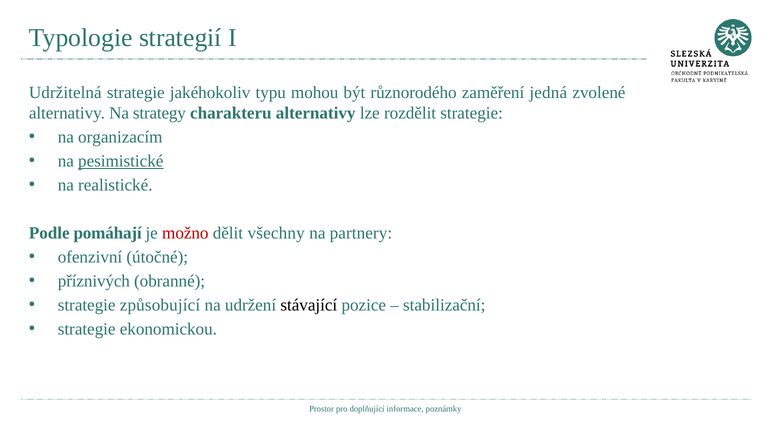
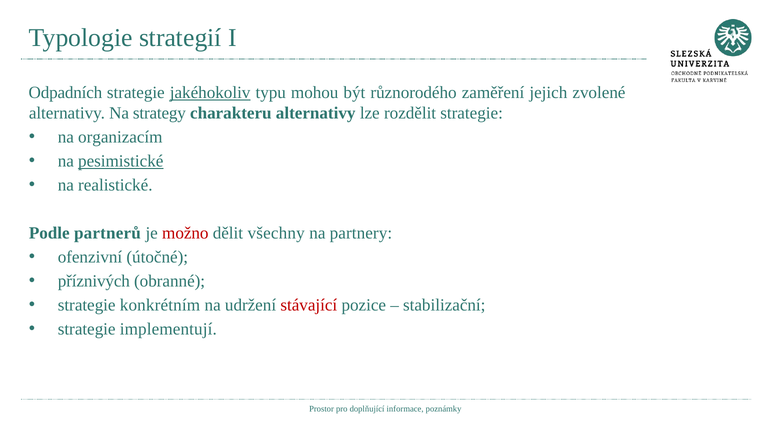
Udržitelná: Udržitelná -> Odpadních
jakéhokoliv underline: none -> present
jedná: jedná -> jejich
pomáhají: pomáhají -> partnerů
způsobující: způsobující -> konkrétním
stávající colour: black -> red
ekonomickou: ekonomickou -> implementují
